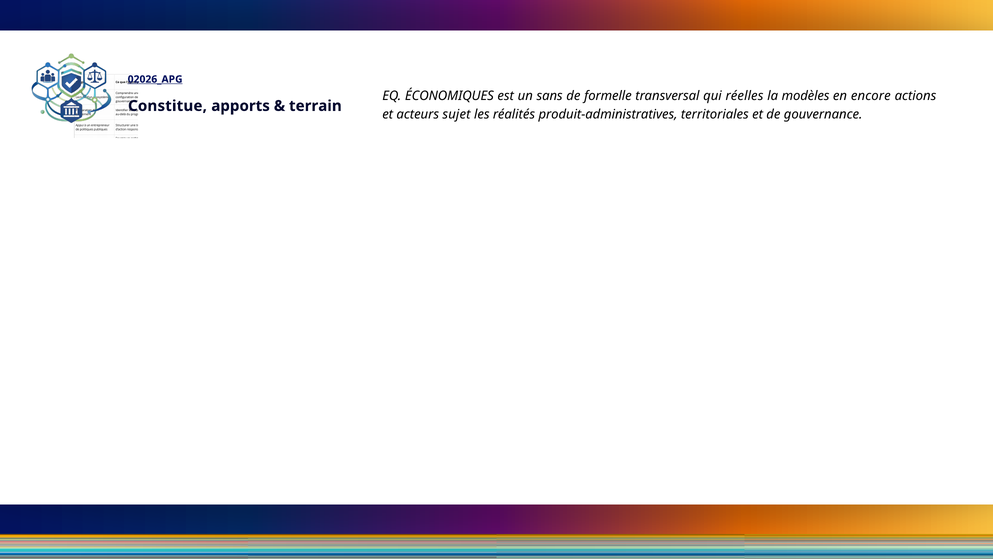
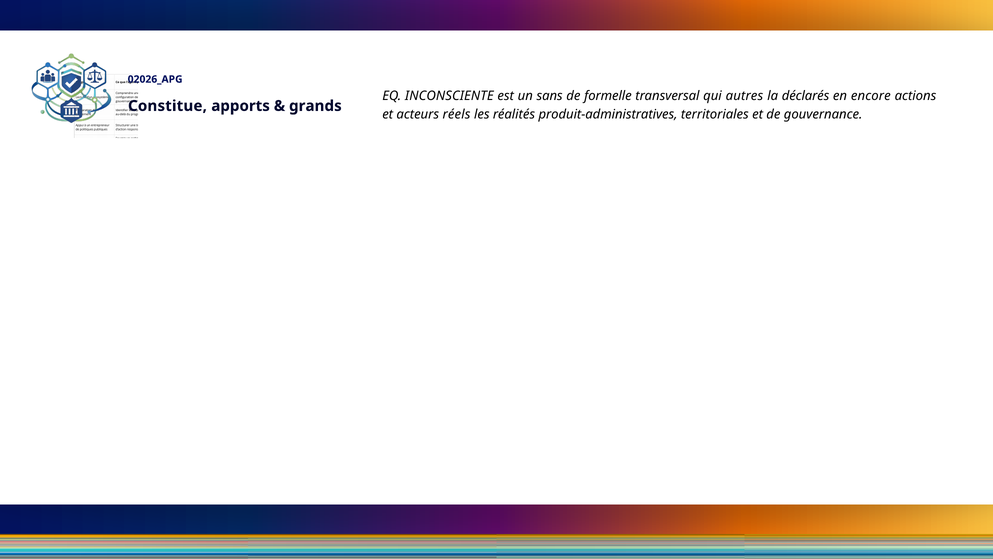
02026_APG underline: present -> none
ÉCONOMIQUES: ÉCONOMIQUES -> INCONSCIENTE
réelles: réelles -> autres
modèles: modèles -> déclarés
terrain: terrain -> grands
sujet: sujet -> réels
